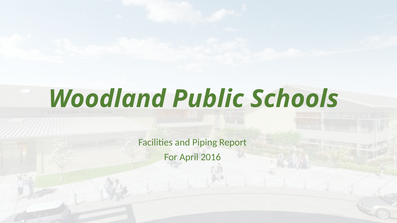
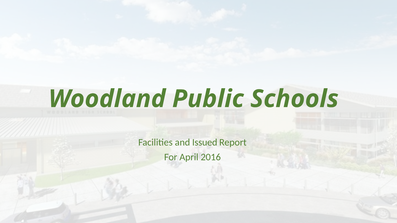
Piping: Piping -> Issued
